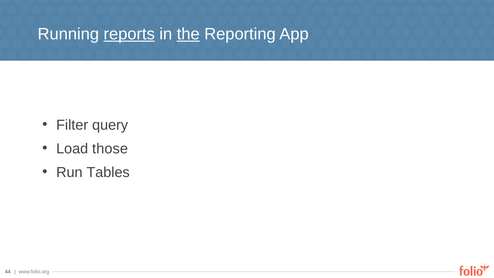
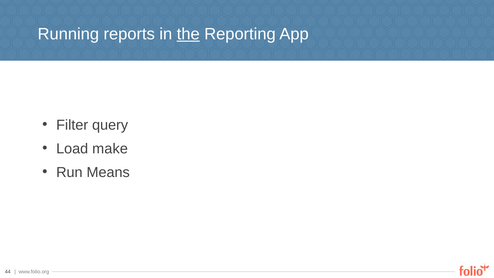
reports underline: present -> none
those: those -> make
Tables: Tables -> Means
